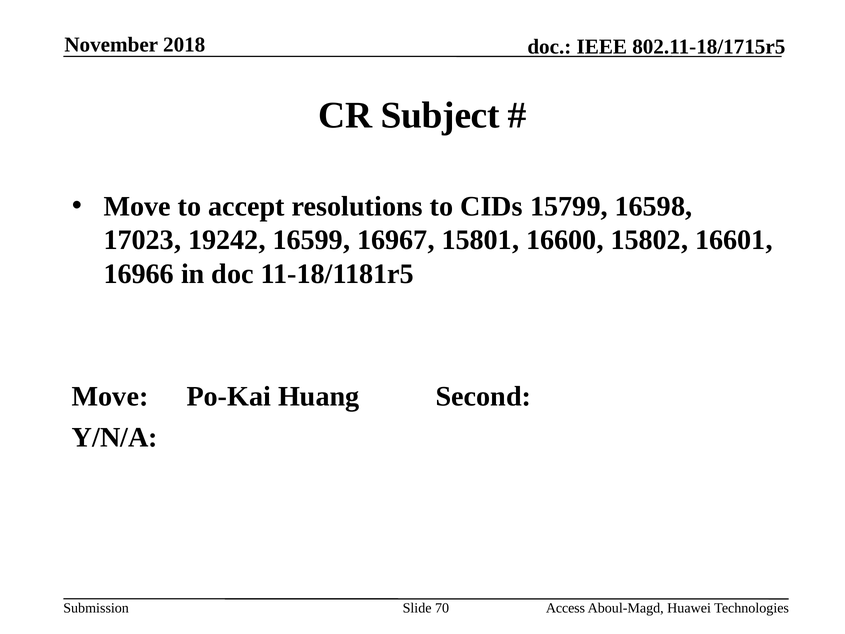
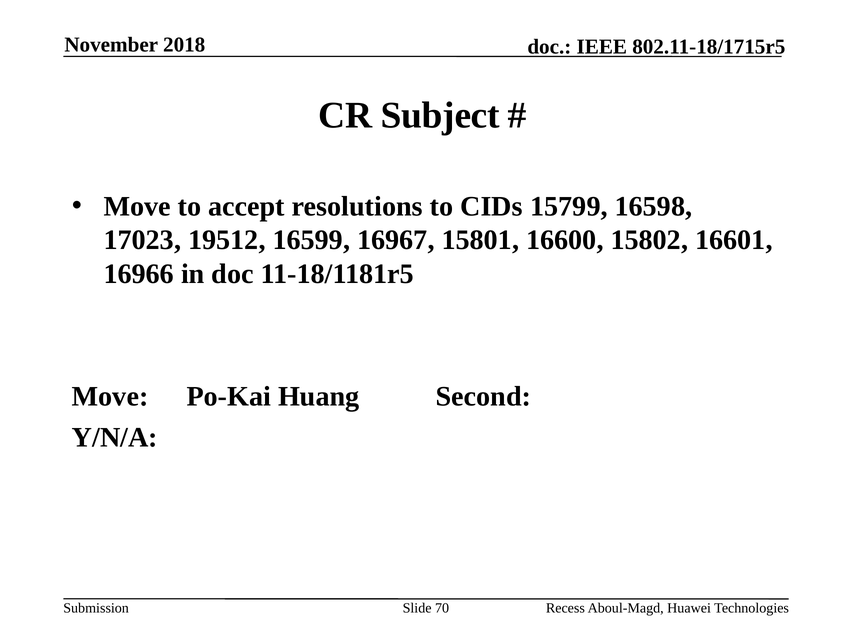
19242: 19242 -> 19512
Access: Access -> Recess
